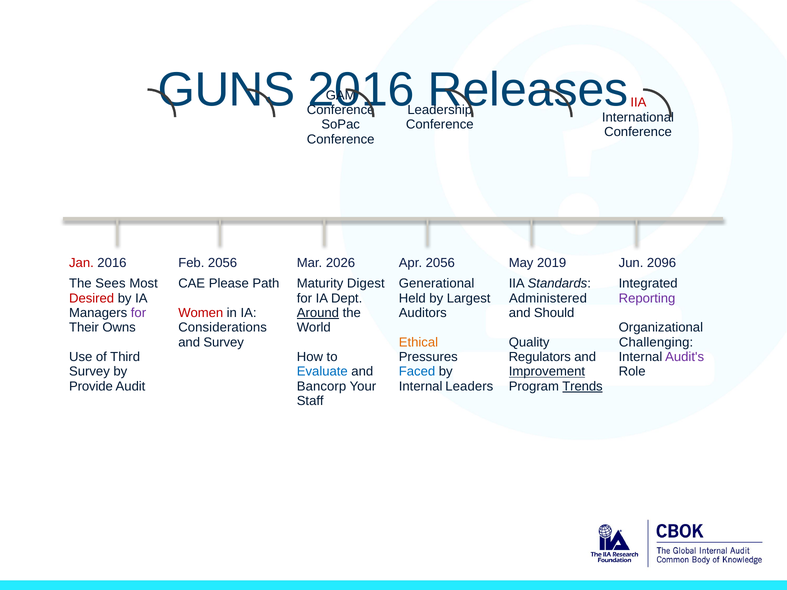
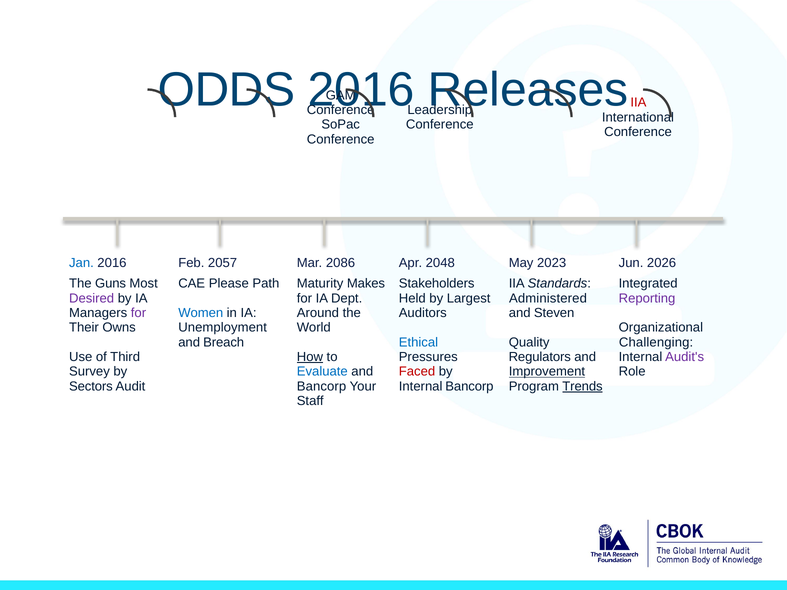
GUNS: GUNS -> ODDS
Jan colour: red -> blue
Feb 2056: 2056 -> 2057
2026: 2026 -> 2086
Apr 2056: 2056 -> 2048
2019: 2019 -> 2023
2096: 2096 -> 2026
Sees: Sees -> Guns
Digest: Digest -> Makes
Generational: Generational -> Stakeholders
Desired colour: red -> purple
Women colour: red -> blue
Around underline: present -> none
Should: Should -> Steven
Considerations: Considerations -> Unemployment
and Survey: Survey -> Breach
Ethical colour: orange -> blue
How underline: none -> present
Faced colour: blue -> red
Provide: Provide -> Sectors
Internal Leaders: Leaders -> Bancorp
